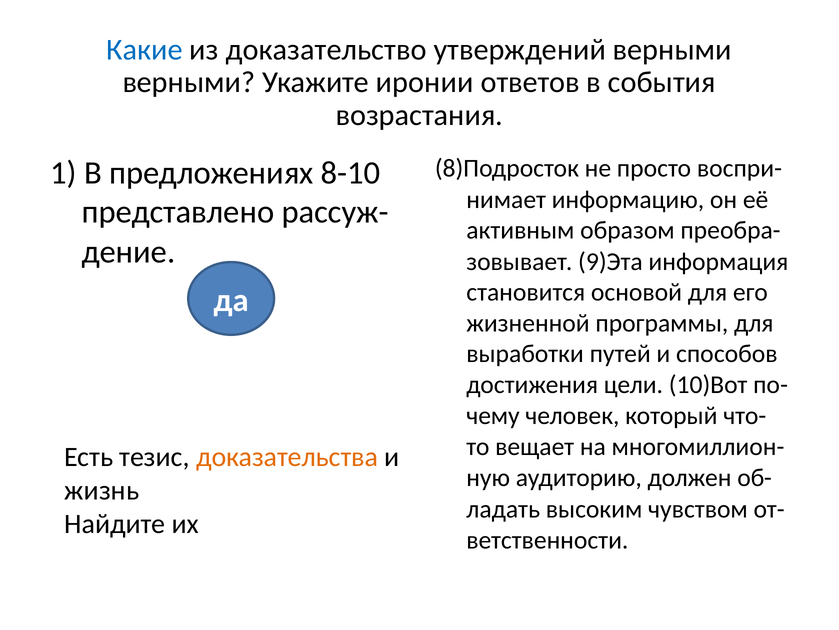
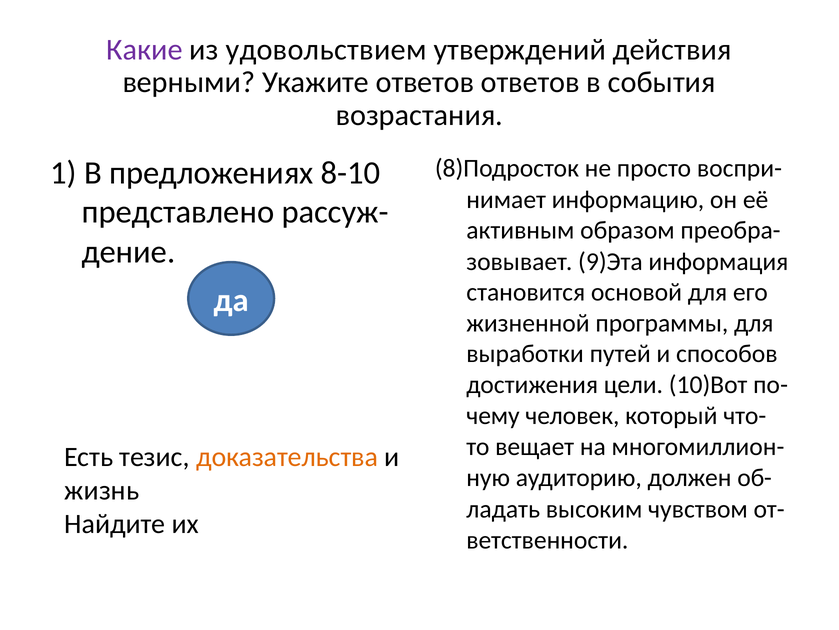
Какие colour: blue -> purple
доказательство: доказательство -> удовольствием
утверждений верными: верными -> действия
Укажите иронии: иронии -> ответов
